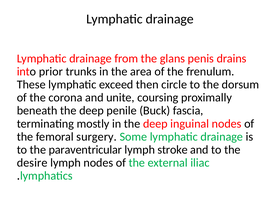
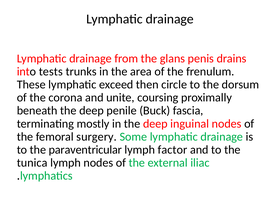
prior: prior -> tests
stroke: stroke -> factor
desire: desire -> tunica
